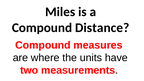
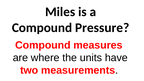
Distance: Distance -> Pressure
